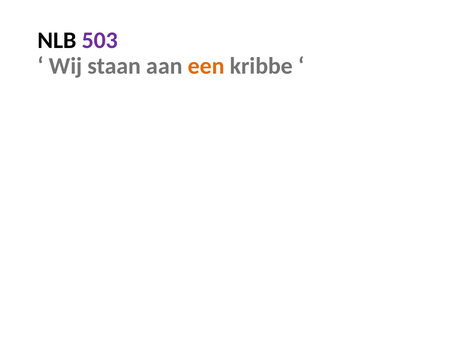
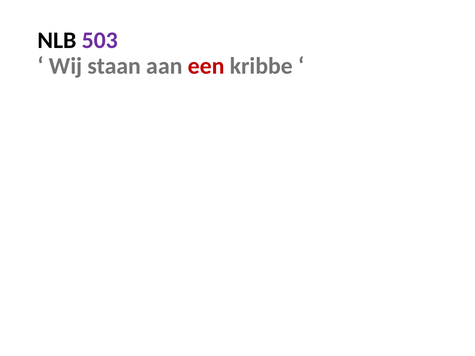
een colour: orange -> red
